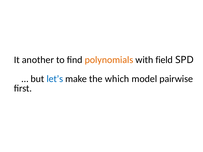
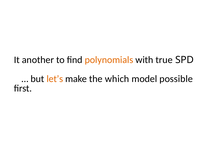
field: field -> true
let’s colour: blue -> orange
pairwise: pairwise -> possible
